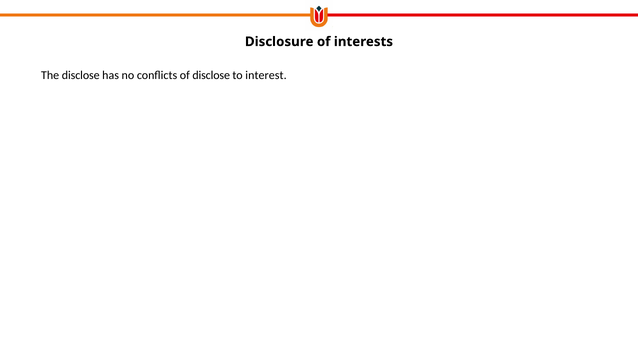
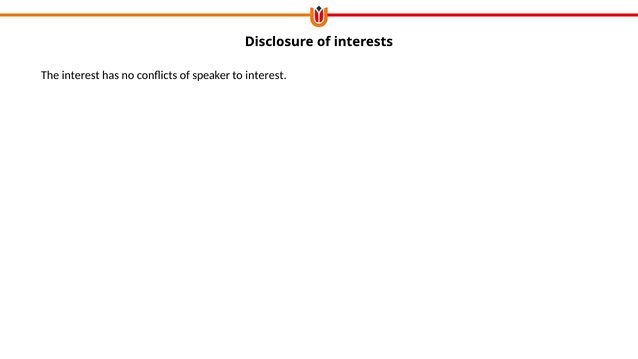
The disclose: disclose -> interest
of disclose: disclose -> speaker
